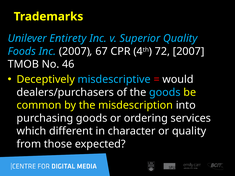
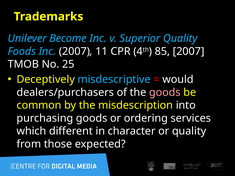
Entirety: Entirety -> Become
67: 67 -> 11
72: 72 -> 85
46: 46 -> 25
goods at (165, 92) colour: light blue -> pink
